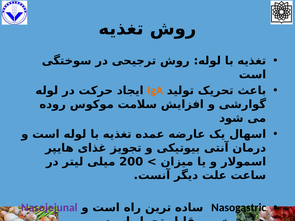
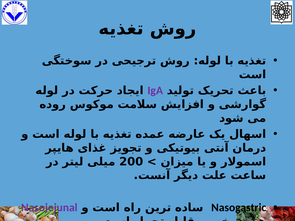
IgA colour: orange -> purple
